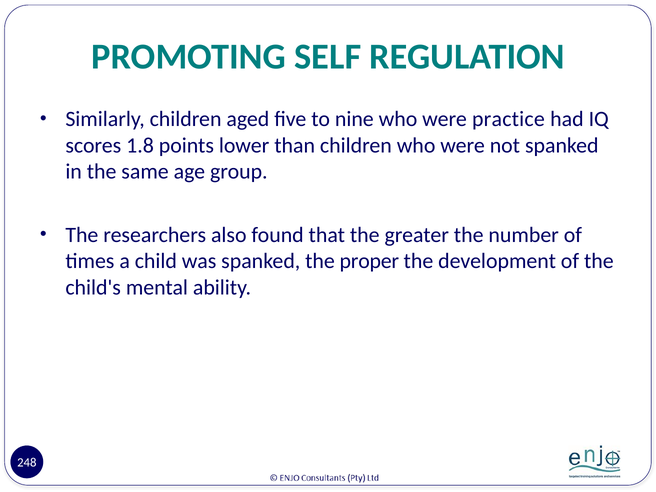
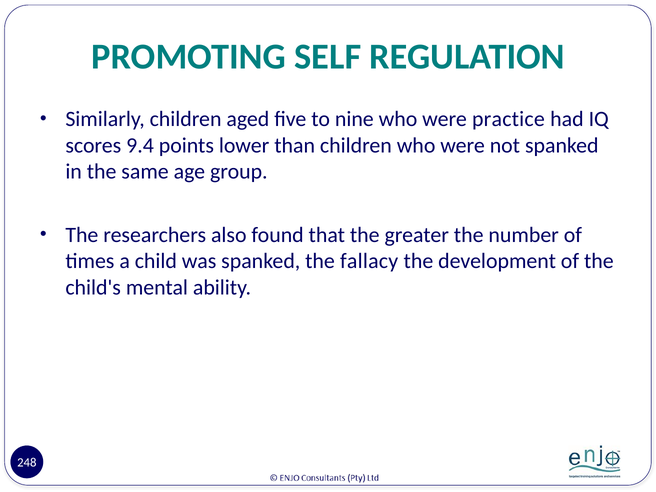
1.8: 1.8 -> 9.4
proper: proper -> fallacy
